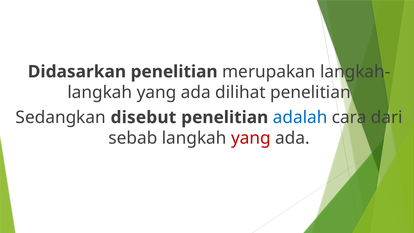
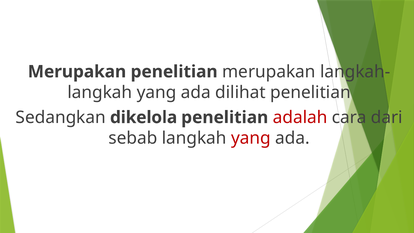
Didasarkan at (77, 72): Didasarkan -> Merupakan
disebut: disebut -> dikelola
adalah colour: blue -> red
